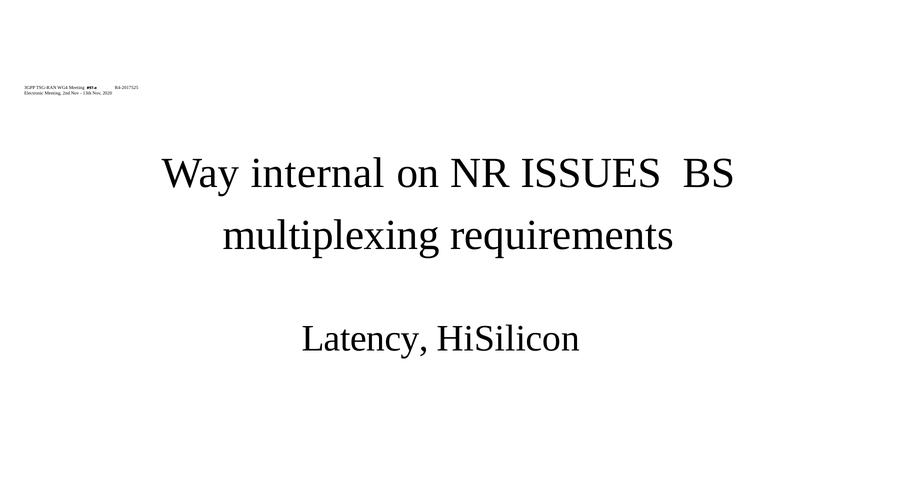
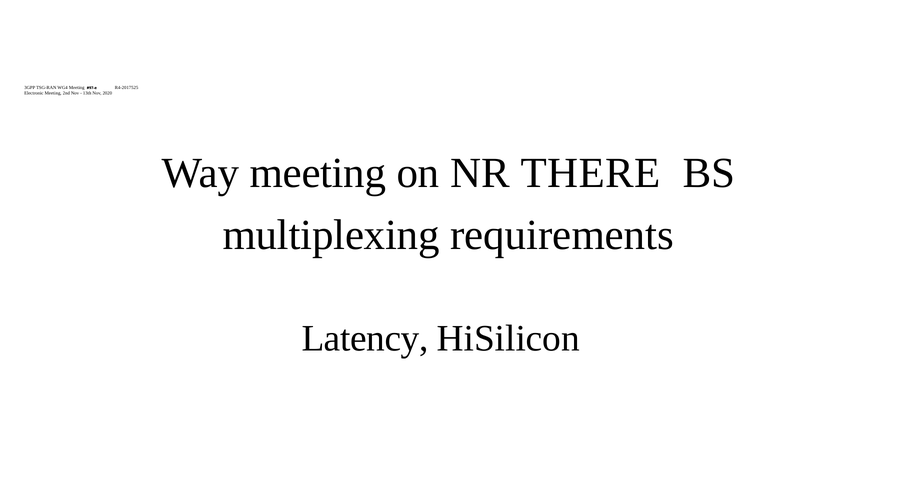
Way internal: internal -> meeting
ISSUES: ISSUES -> THERE
